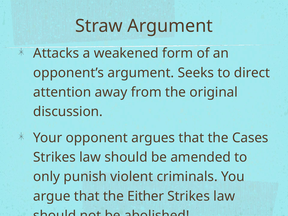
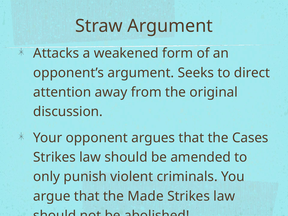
Either: Either -> Made
